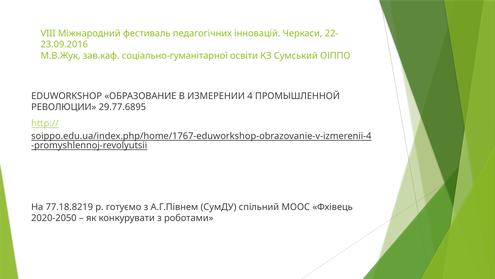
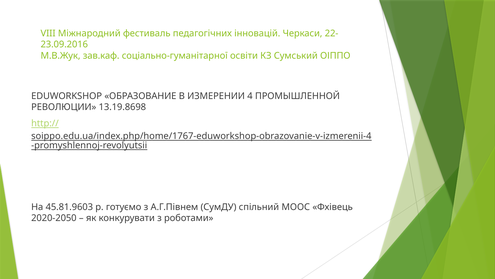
29.77.6895: 29.77.6895 -> 13.19.8698
77.18.8219: 77.18.8219 -> 45.81.9603
